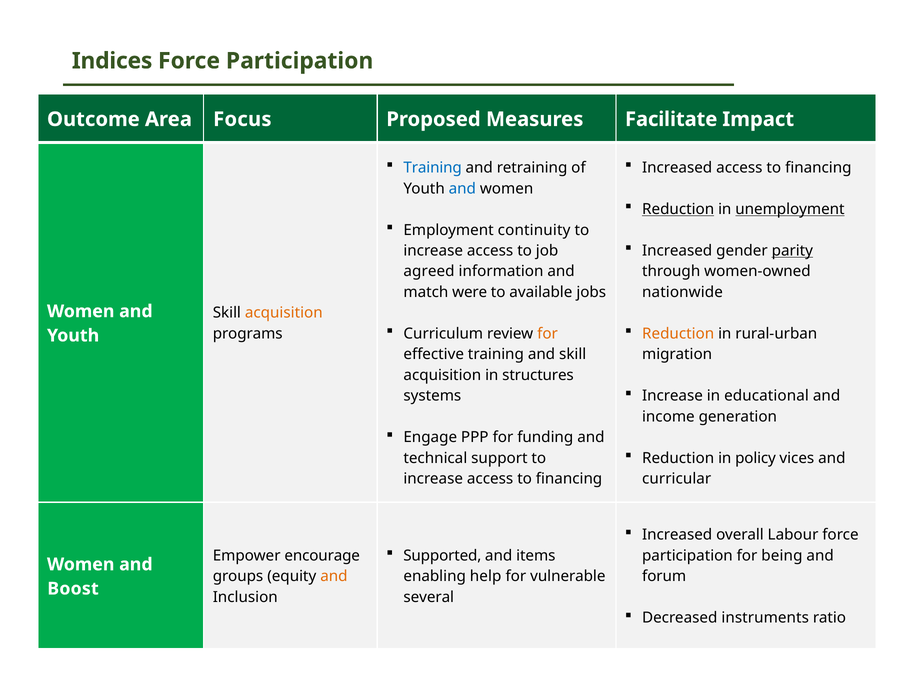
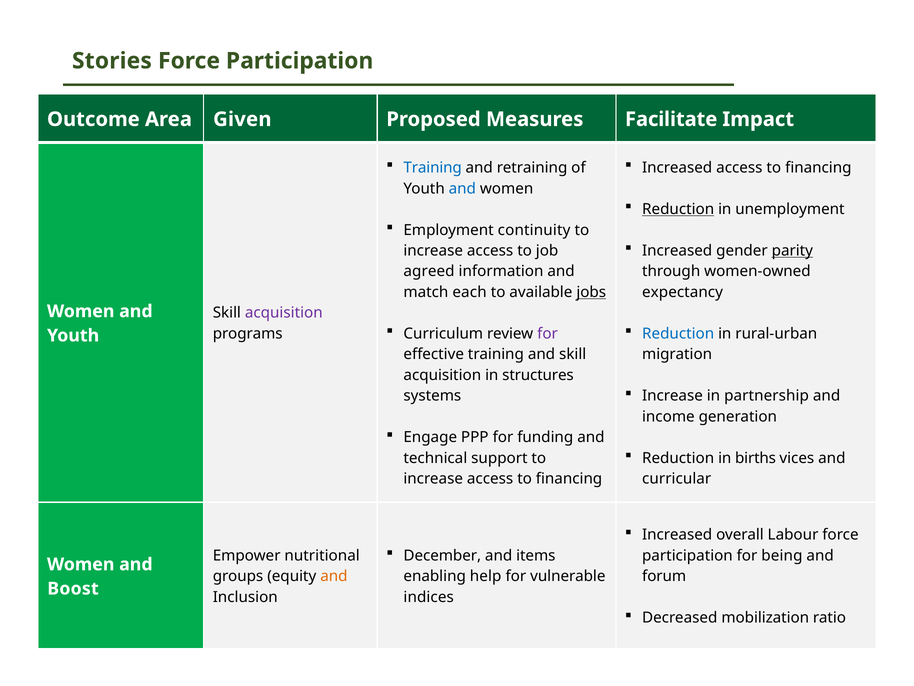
Indices: Indices -> Stories
Focus: Focus -> Given
unemployment underline: present -> none
were: were -> each
jobs underline: none -> present
nationwide: nationwide -> expectancy
acquisition at (284, 313) colour: orange -> purple
for at (548, 333) colour: orange -> purple
Reduction at (678, 333) colour: orange -> blue
educational: educational -> partnership
policy: policy -> births
Supported: Supported -> December
encourage: encourage -> nutritional
several: several -> indices
instruments: instruments -> mobilization
